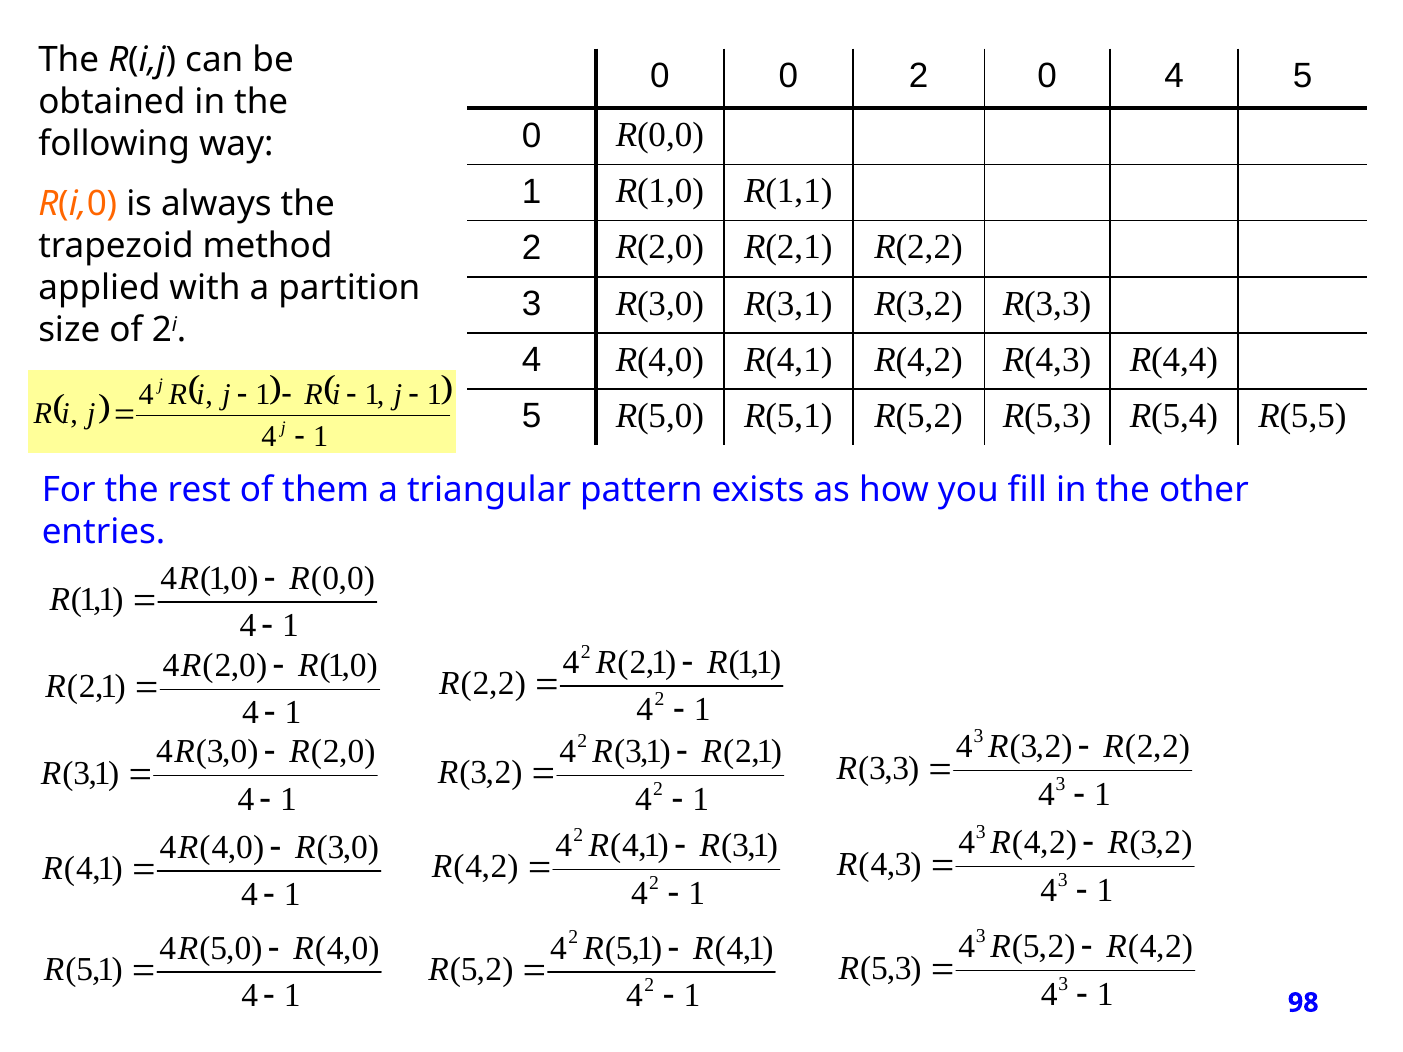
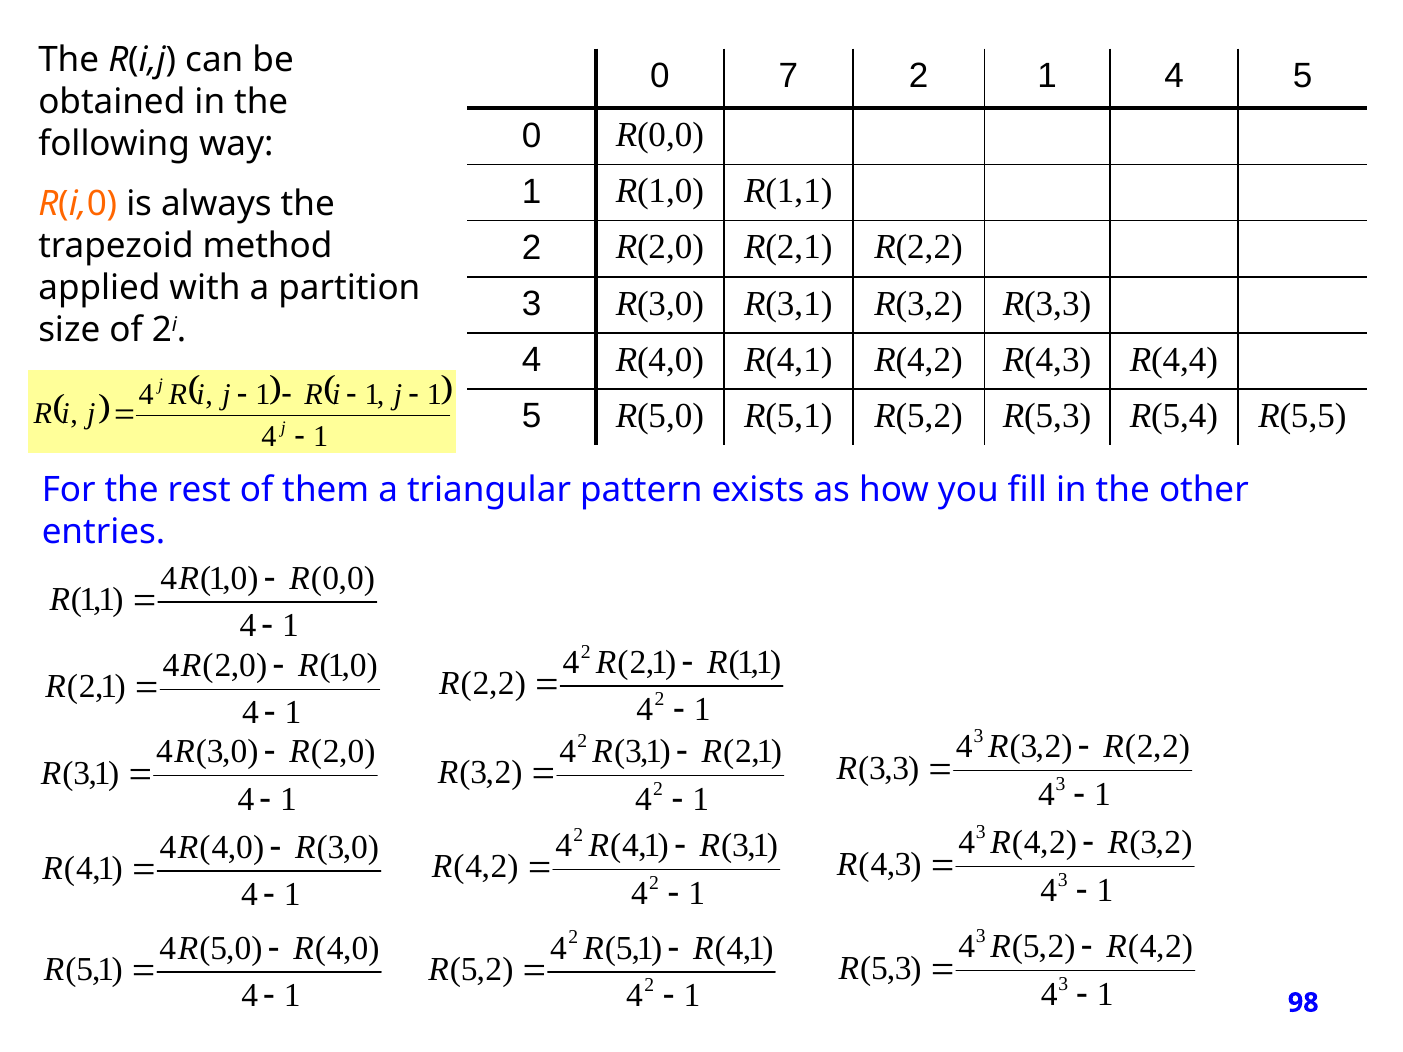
0 0: 0 -> 7
2 0: 0 -> 1
